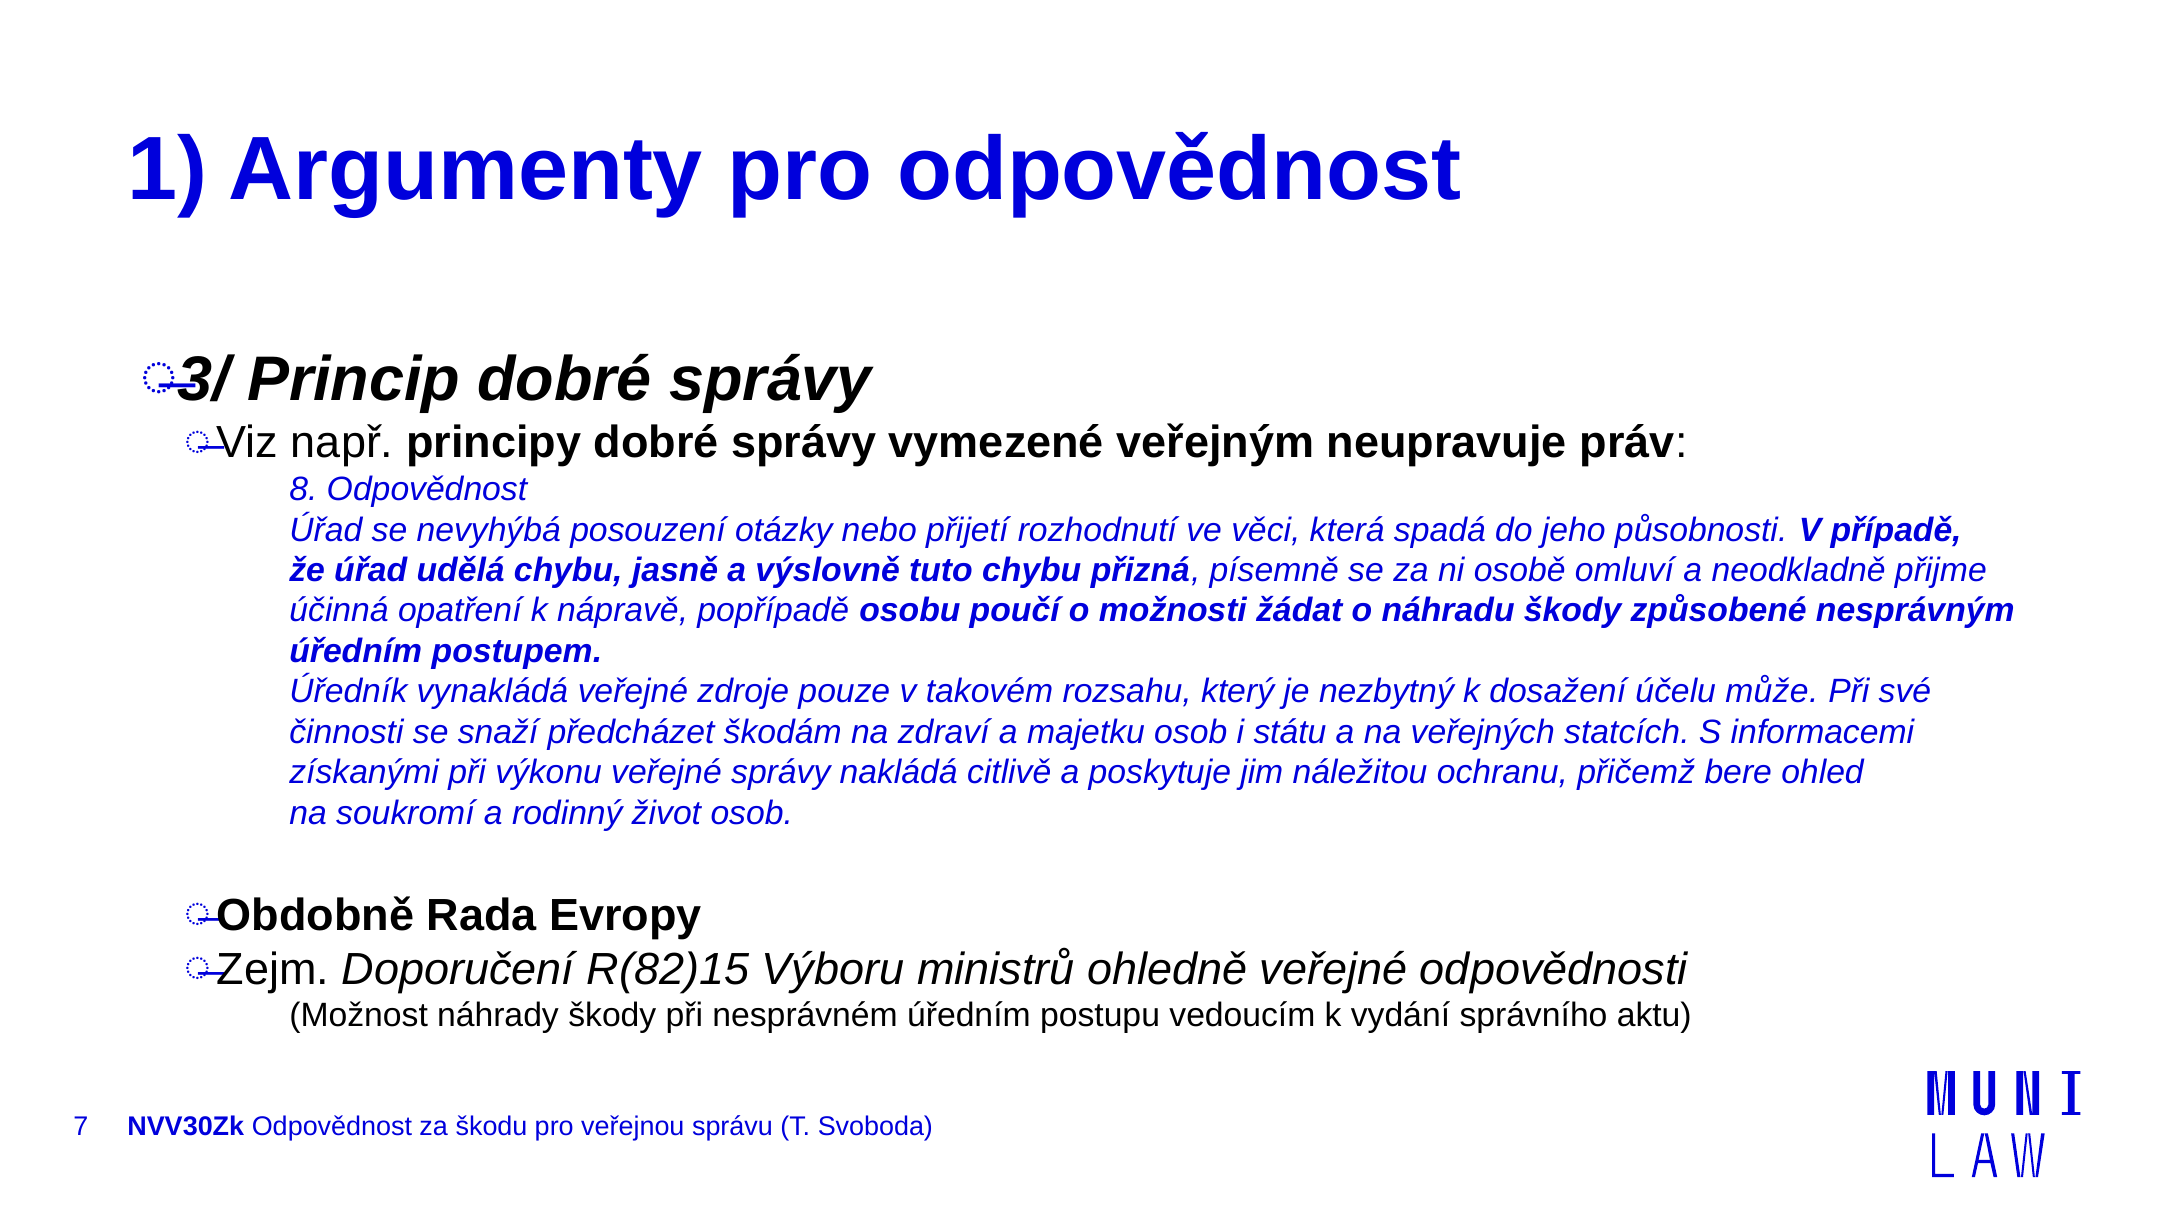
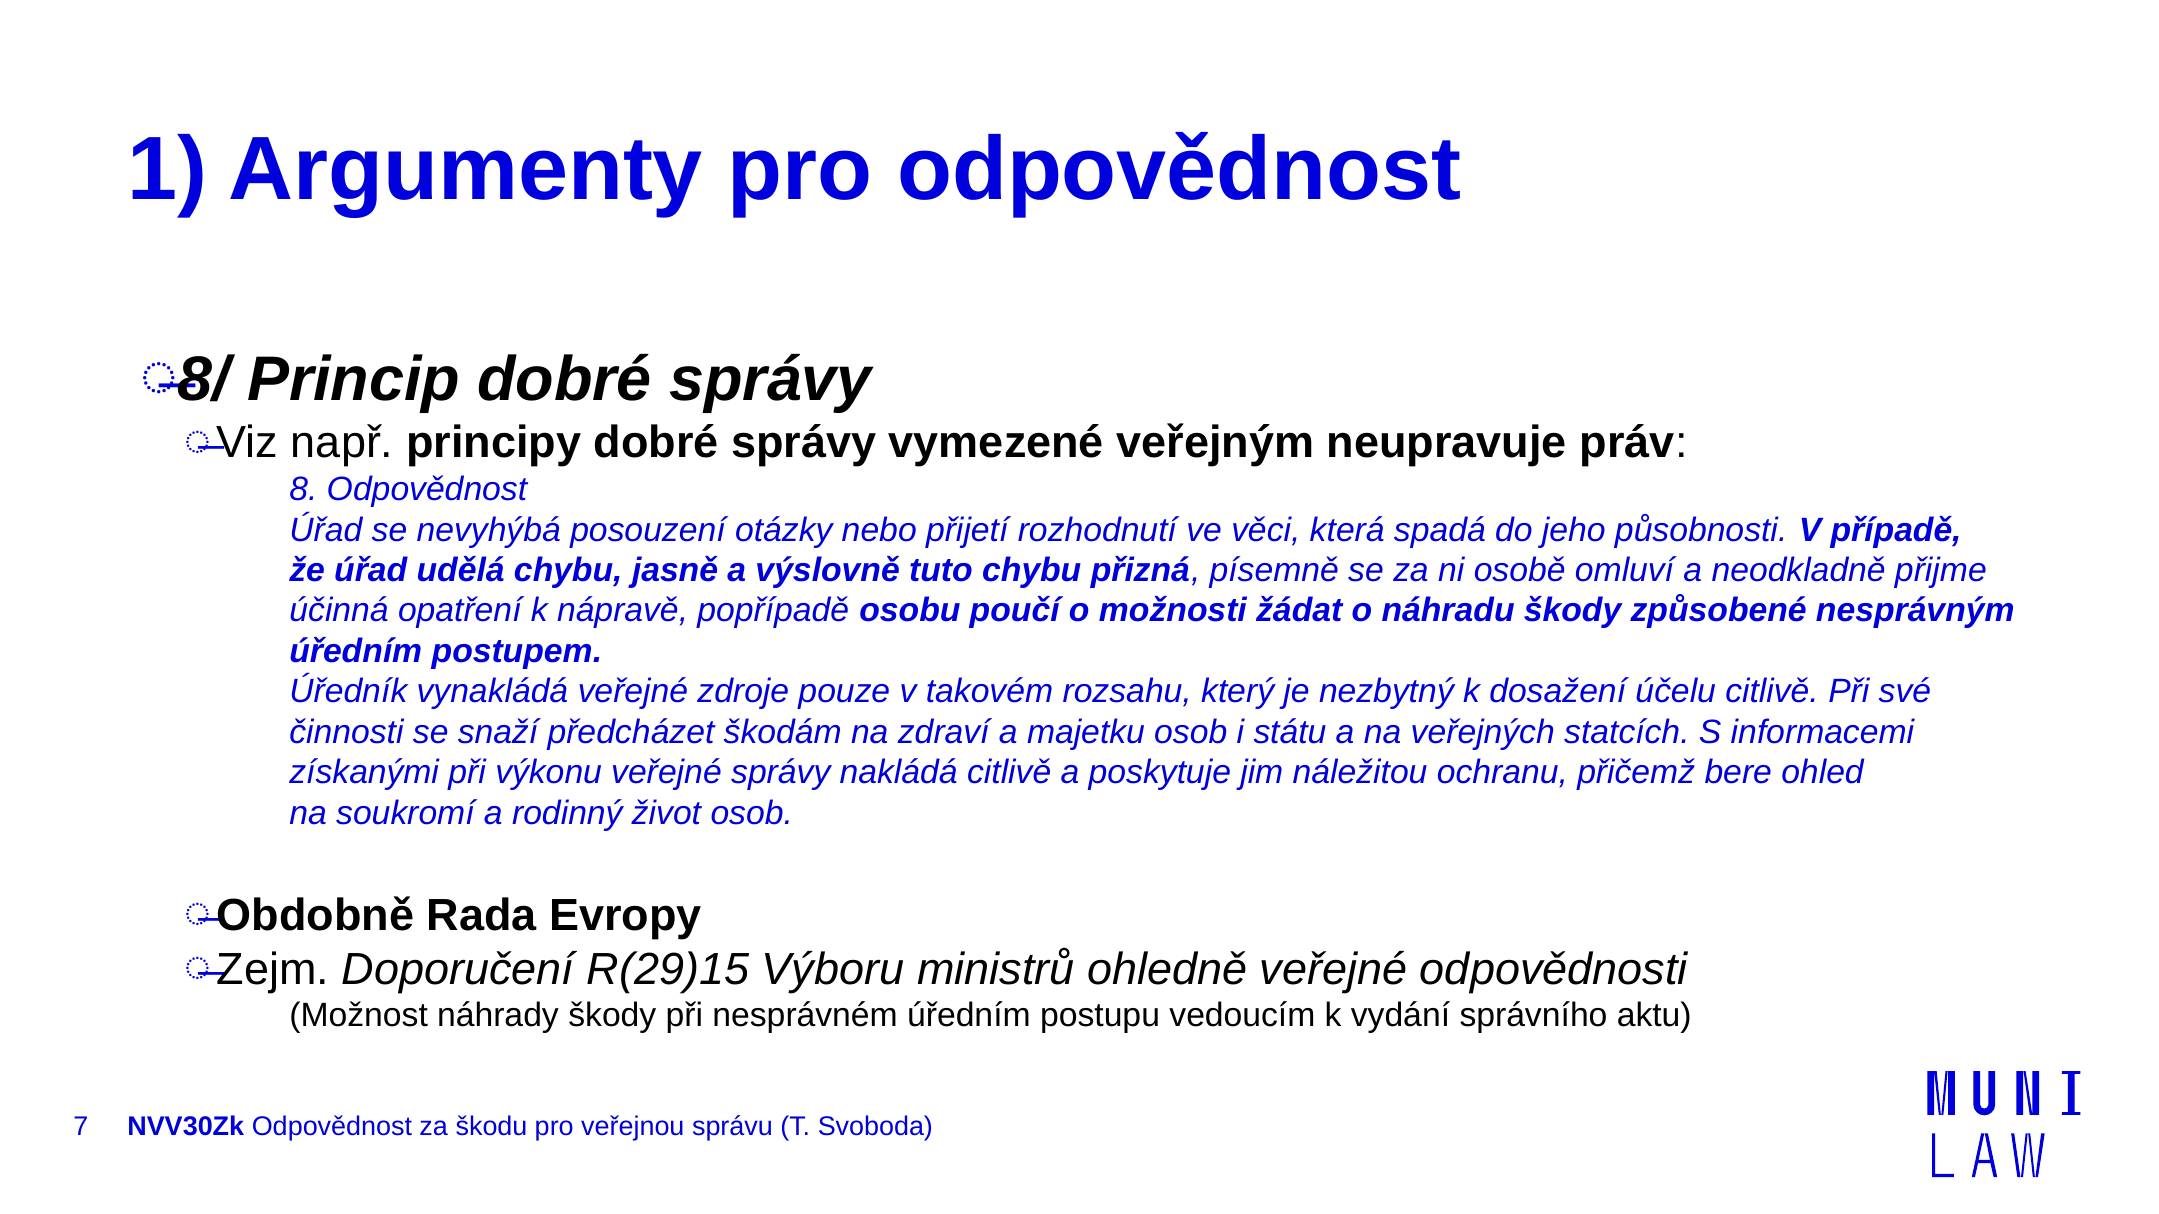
3/: 3/ -> 8/
účelu může: může -> citlivě
R(82)15: R(82)15 -> R(29)15
